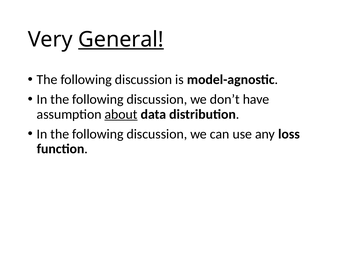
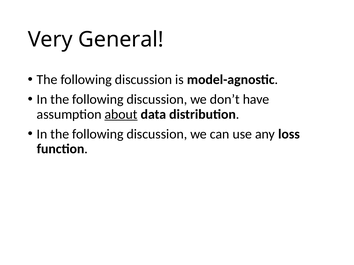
General underline: present -> none
